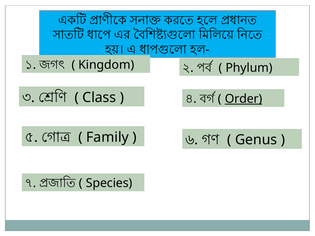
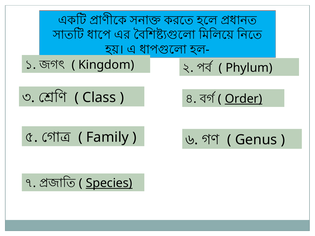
Species underline: none -> present
